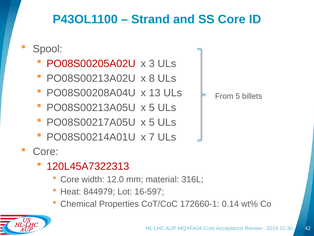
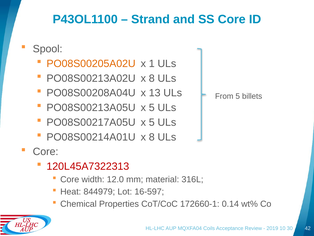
PO08S00205A02U colour: red -> orange
3: 3 -> 1
PO08S00214A01U x 7: 7 -> 8
